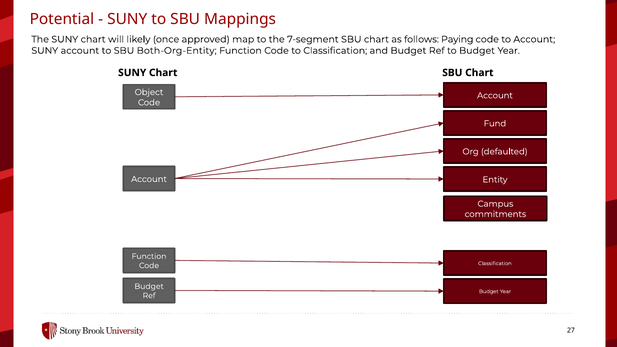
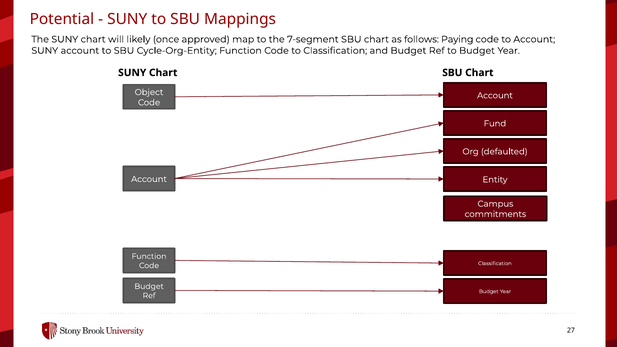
Both-Org-Entity: Both-Org-Entity -> Cycle-Org-Entity
